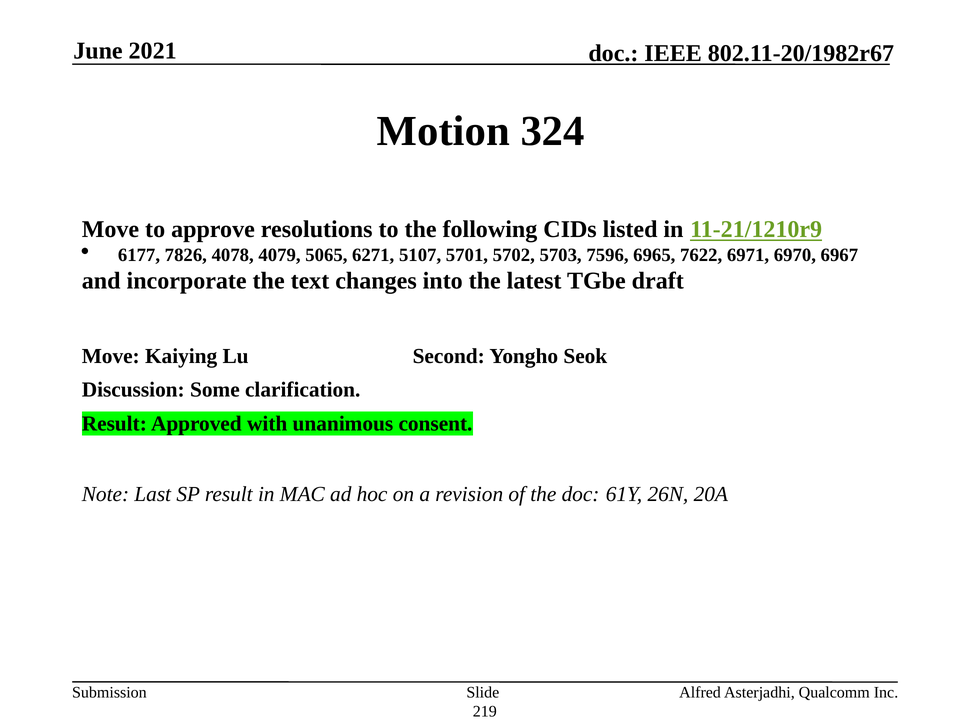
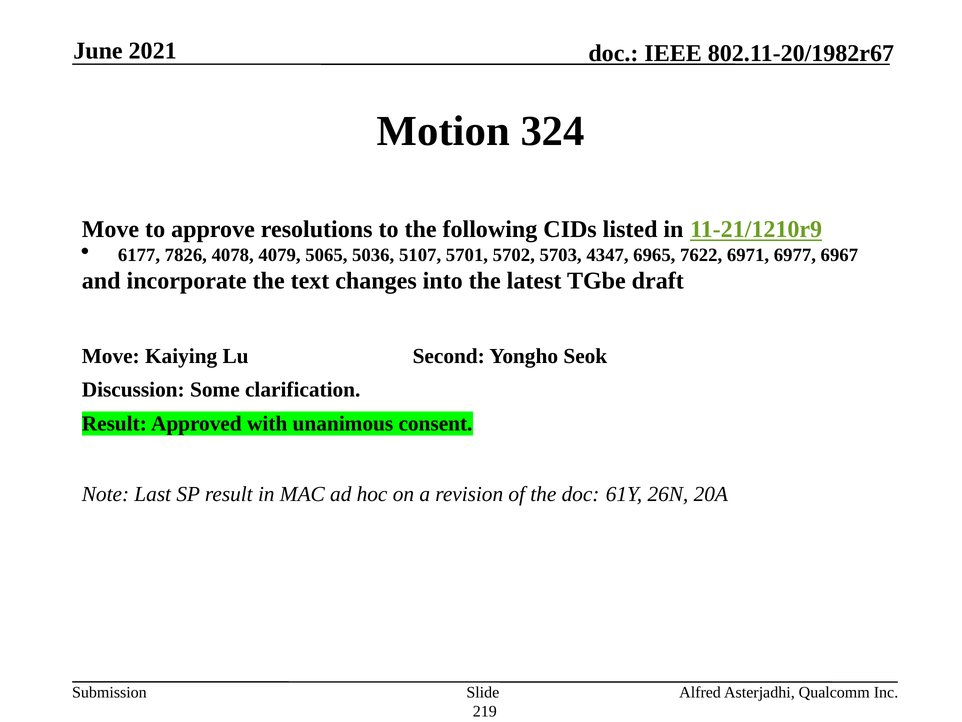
6271: 6271 -> 5036
7596: 7596 -> 4347
6970: 6970 -> 6977
